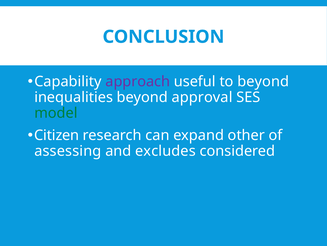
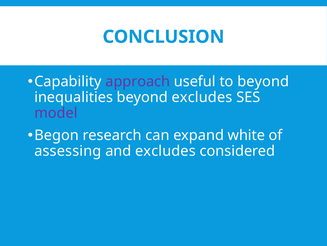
beyond approval: approval -> excludes
model colour: green -> purple
Citizen: Citizen -> Begon
other: other -> white
